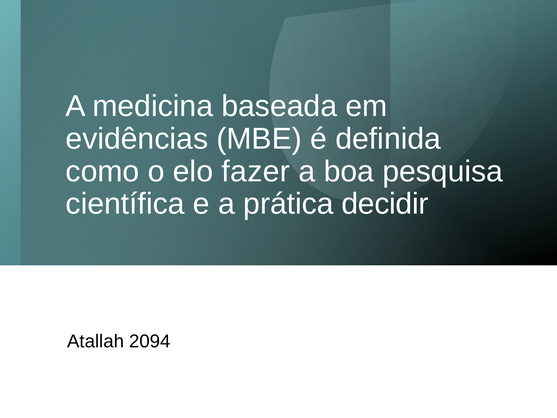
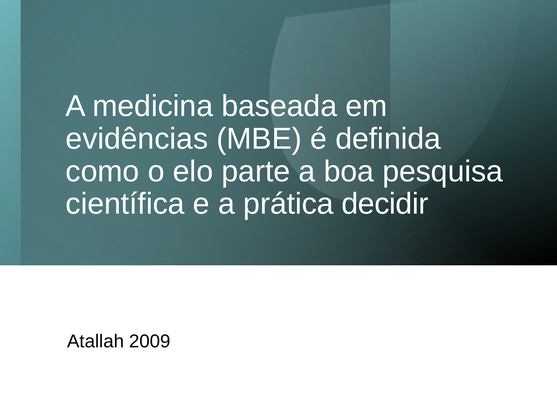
fazer: fazer -> parte
2094: 2094 -> 2009
